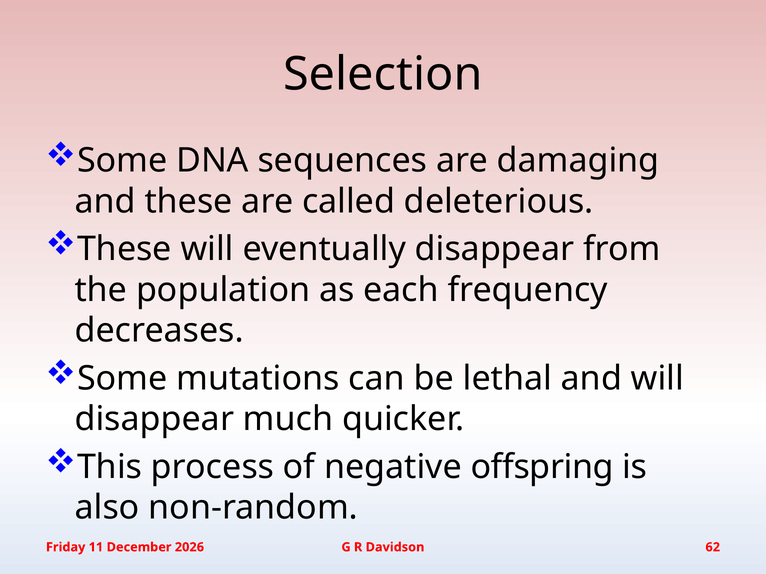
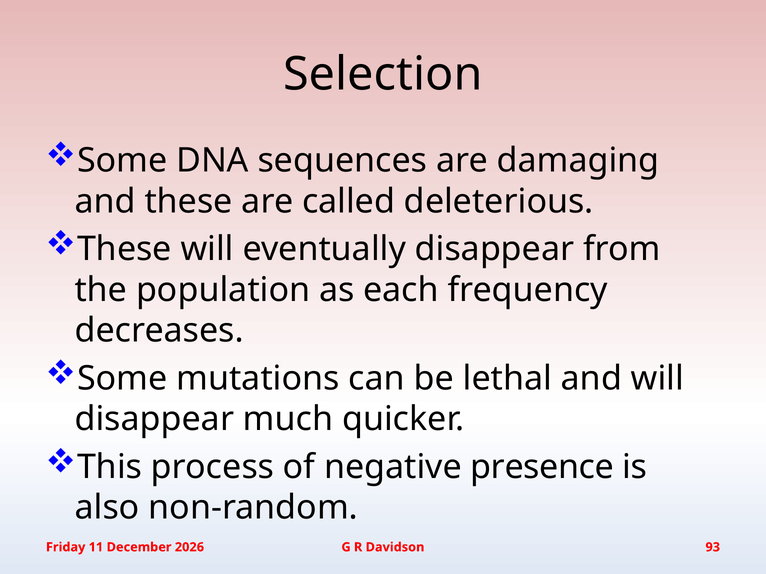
offspring: offspring -> presence
62: 62 -> 93
